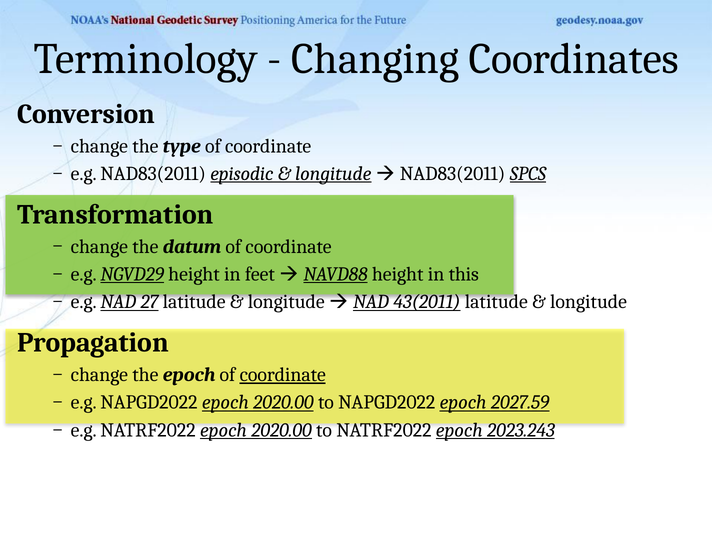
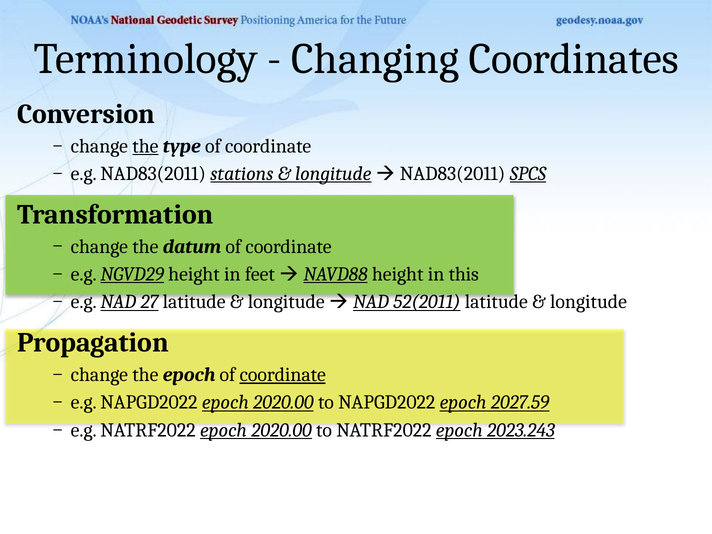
the at (145, 146) underline: none -> present
episodic: episodic -> stations
43(2011: 43(2011 -> 52(2011
